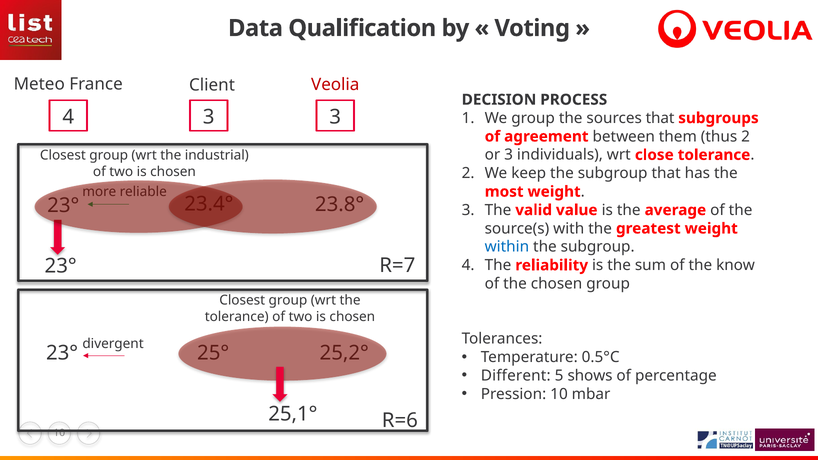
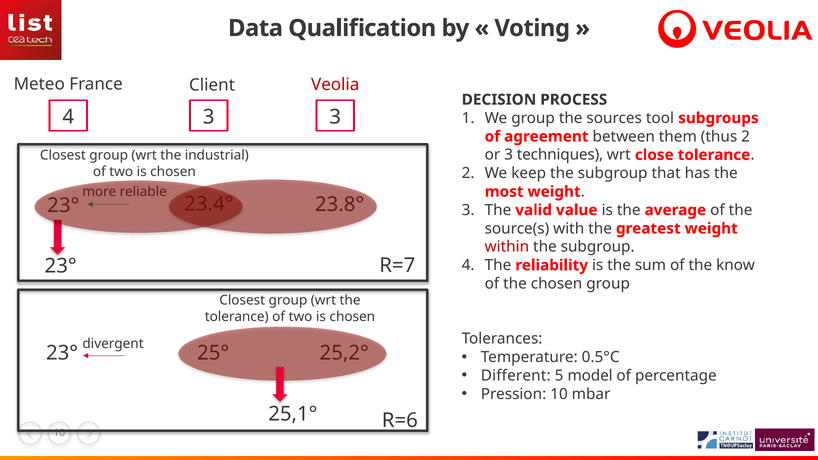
sources that: that -> tool
individuals: individuals -> techniques
within colour: blue -> red
shows: shows -> model
